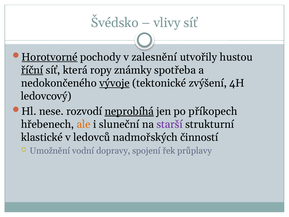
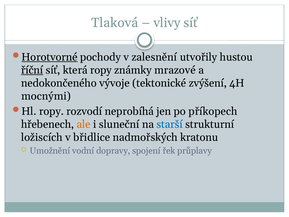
Švédsko: Švédsko -> Tlaková
spotřeba: spotřeba -> mrazové
vývoje underline: present -> none
ledovcový: ledovcový -> mocnými
Hl nese: nese -> ropy
neprobíhá underline: present -> none
starší colour: purple -> blue
klastické: klastické -> ložiscích
ledovců: ledovců -> břidlice
činností: činností -> kratonu
